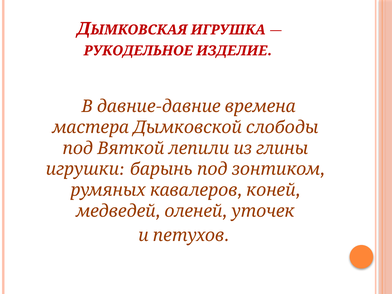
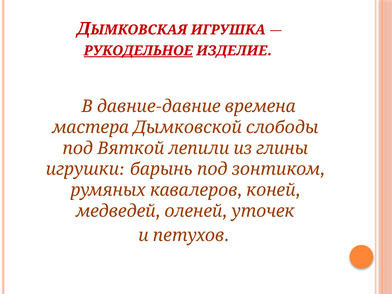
РУКОДЕЛЬНОЕ underline: none -> present
